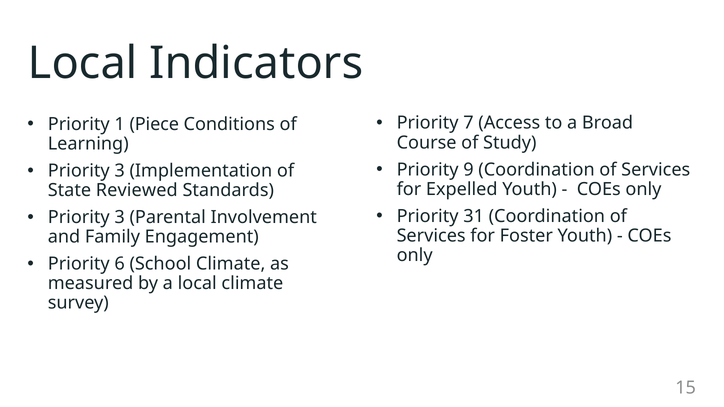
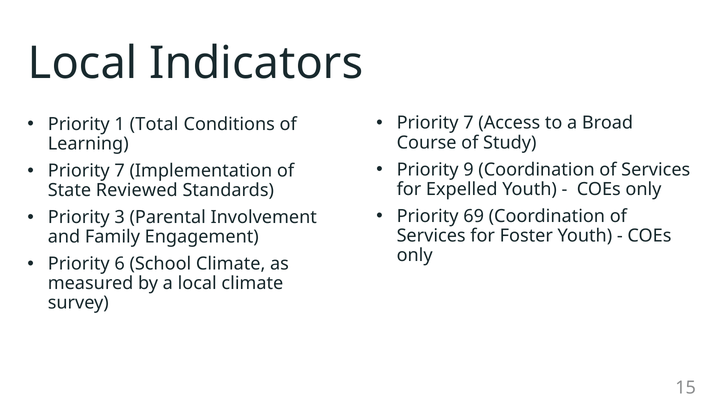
Piece: Piece -> Total
3 at (120, 171): 3 -> 7
31: 31 -> 69
